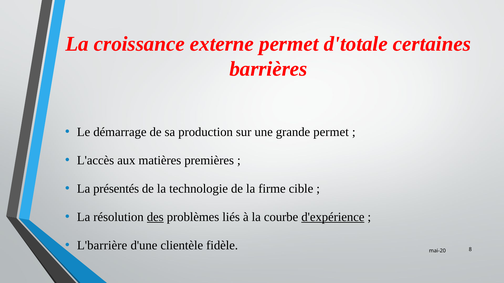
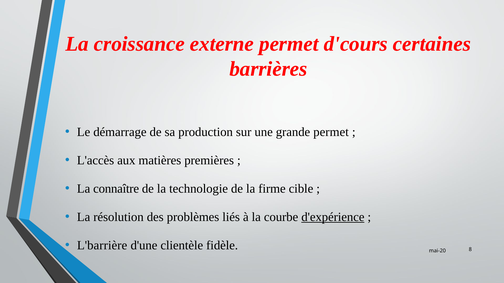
d'totale: d'totale -> d'cours
présentés: présentés -> connaître
des underline: present -> none
